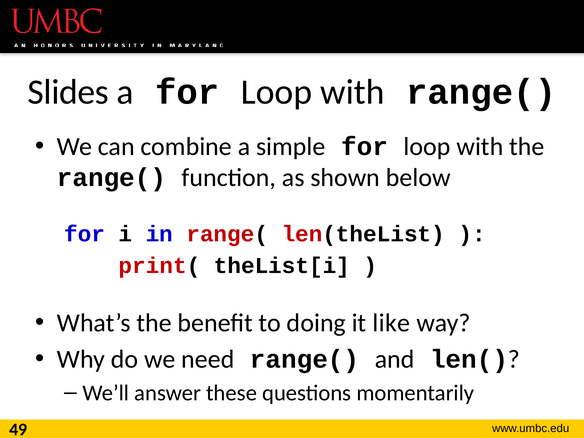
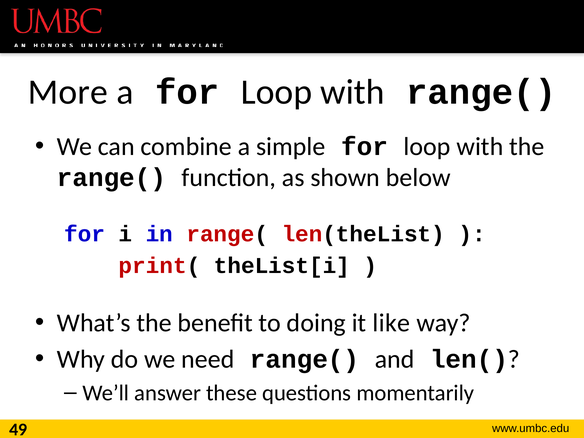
Slides: Slides -> More
